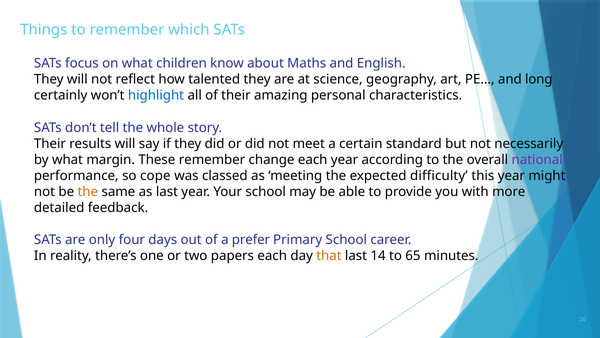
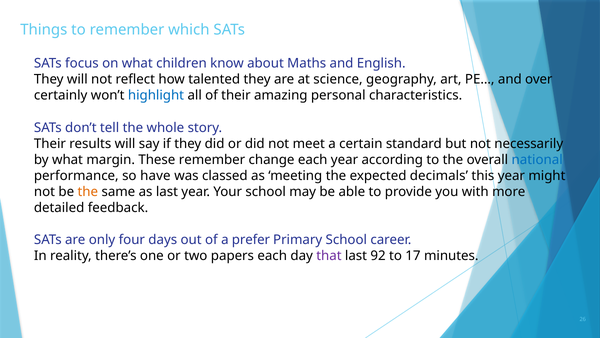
long: long -> over
national colour: purple -> blue
cope: cope -> have
difficulty: difficulty -> decimals
that colour: orange -> purple
14: 14 -> 92
65: 65 -> 17
